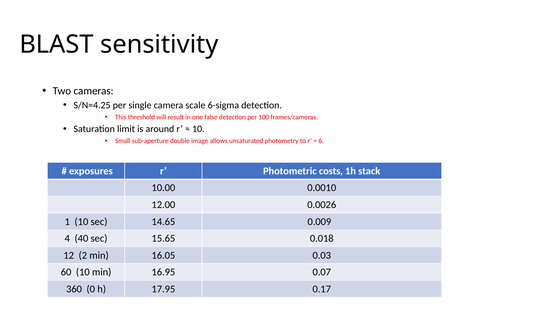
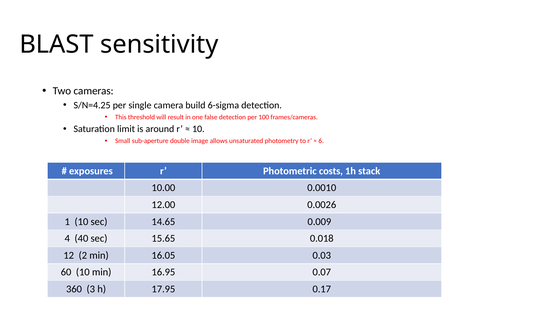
scale: scale -> build
0: 0 -> 3
